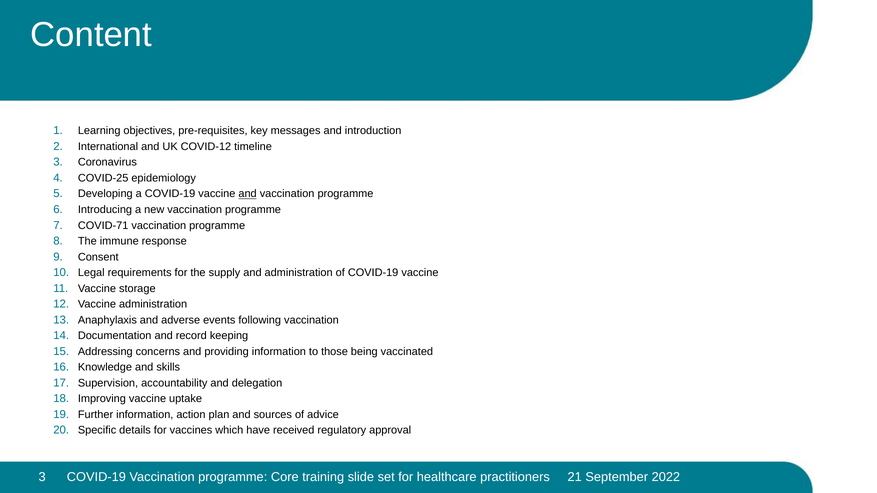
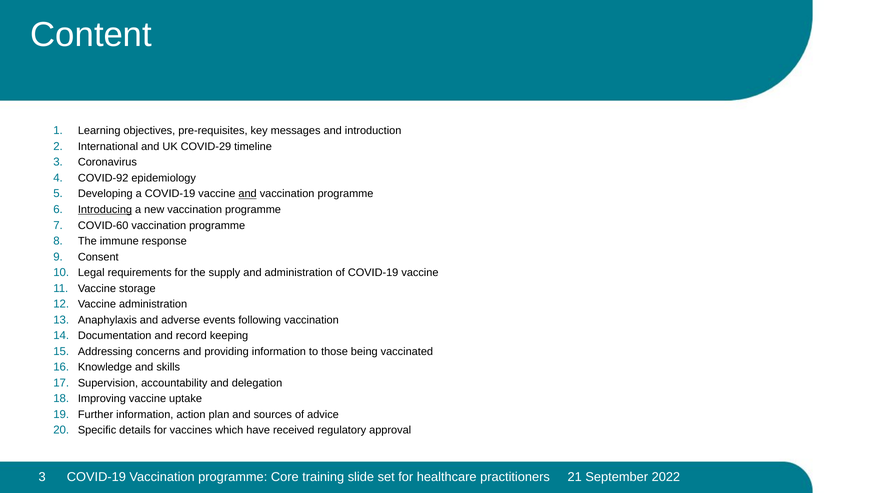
COVID-12: COVID-12 -> COVID-29
COVID-25: COVID-25 -> COVID-92
Introducing underline: none -> present
COVID-71: COVID-71 -> COVID-60
